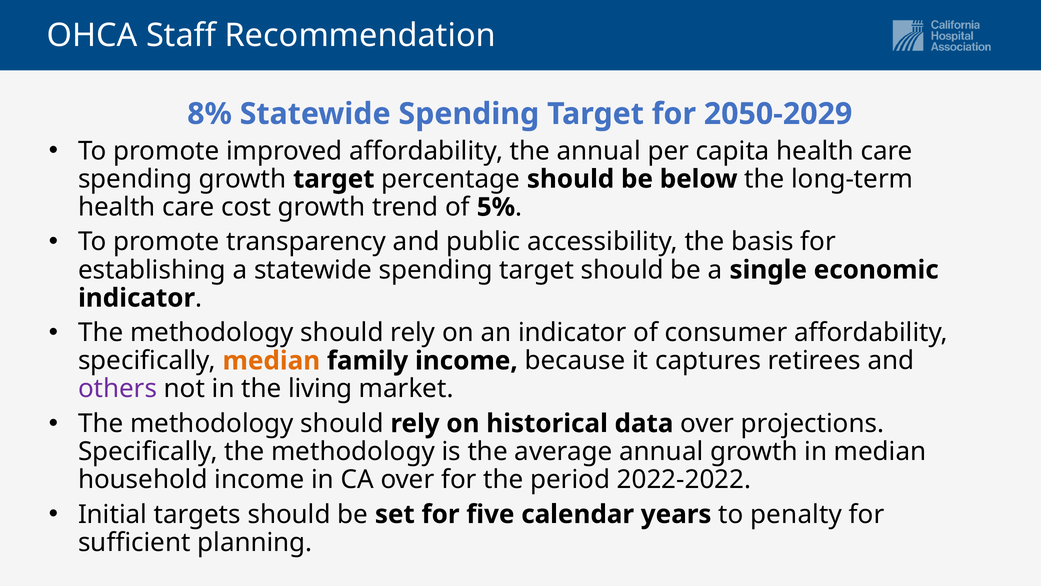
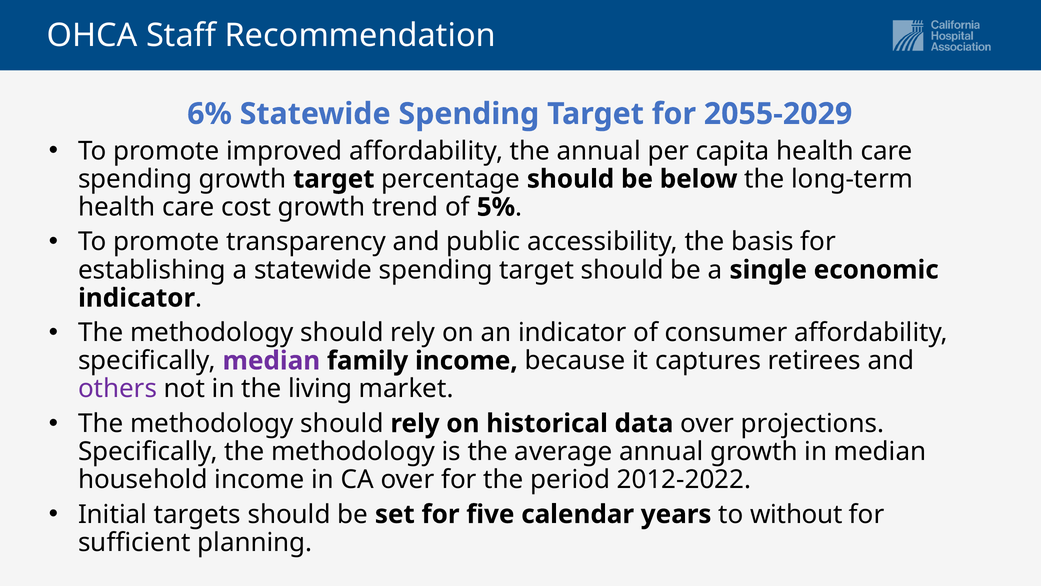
8%: 8% -> 6%
2050-2029: 2050-2029 -> 2055-2029
median at (271, 361) colour: orange -> purple
2022-2022: 2022-2022 -> 2012-2022
penalty: penalty -> without
